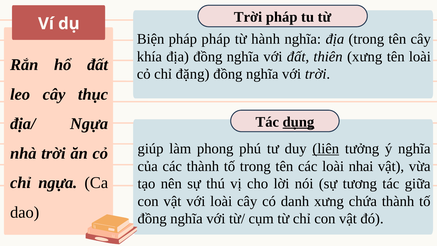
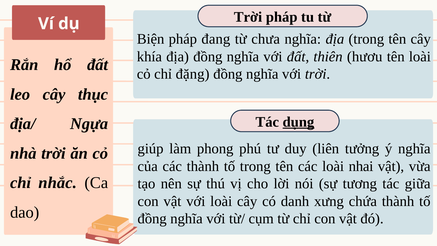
pháp pháp: pháp -> đang
hành: hành -> chưa
thiên xưng: xưng -> hươu
liên underline: present -> none
chỉ ngựa: ngựa -> nhắc
